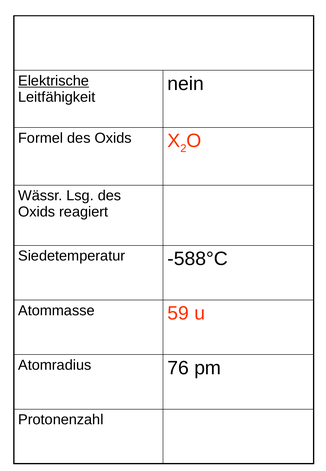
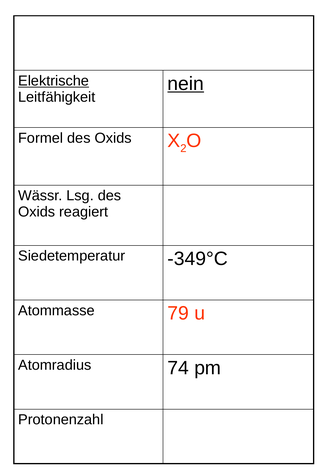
nein underline: none -> present
-588°C: -588°C -> -349°C
59: 59 -> 79
76: 76 -> 74
